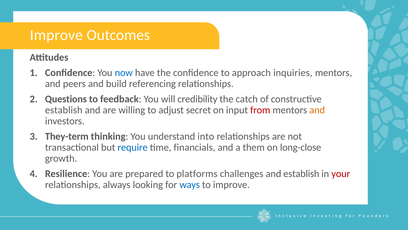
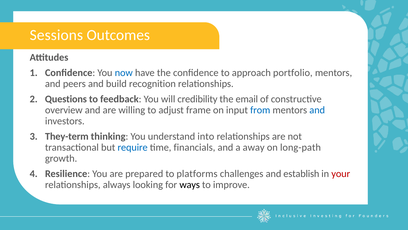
Improve at (56, 35): Improve -> Sessions
inquiries: inquiries -> portfolio
referencing: referencing -> recognition
catch: catch -> email
establish at (64, 110): establish -> overview
secret: secret -> frame
from colour: red -> blue
and at (317, 110) colour: orange -> blue
them: them -> away
long-close: long-close -> long-path
ways colour: blue -> black
